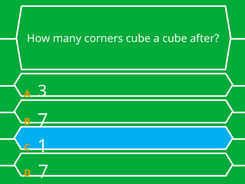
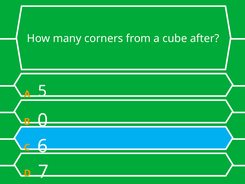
corners cube: cube -> from
3: 3 -> 5
B 7: 7 -> 0
1: 1 -> 6
